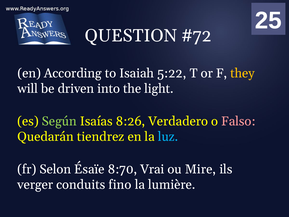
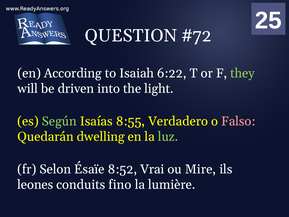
5:22: 5:22 -> 6:22
they colour: yellow -> light green
8:26: 8:26 -> 8:55
tiendrez: tiendrez -> dwelling
luz colour: light blue -> light green
8:70: 8:70 -> 8:52
verger: verger -> leones
